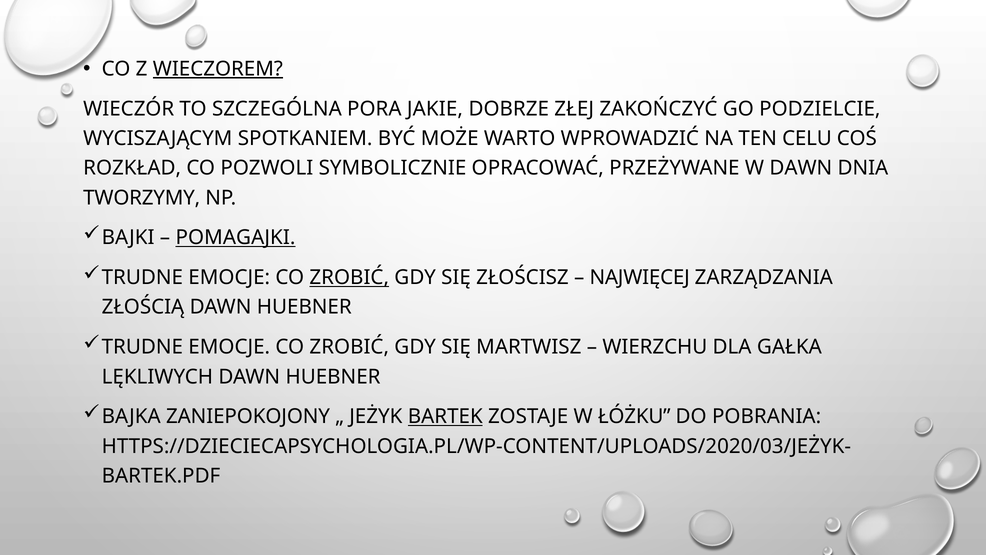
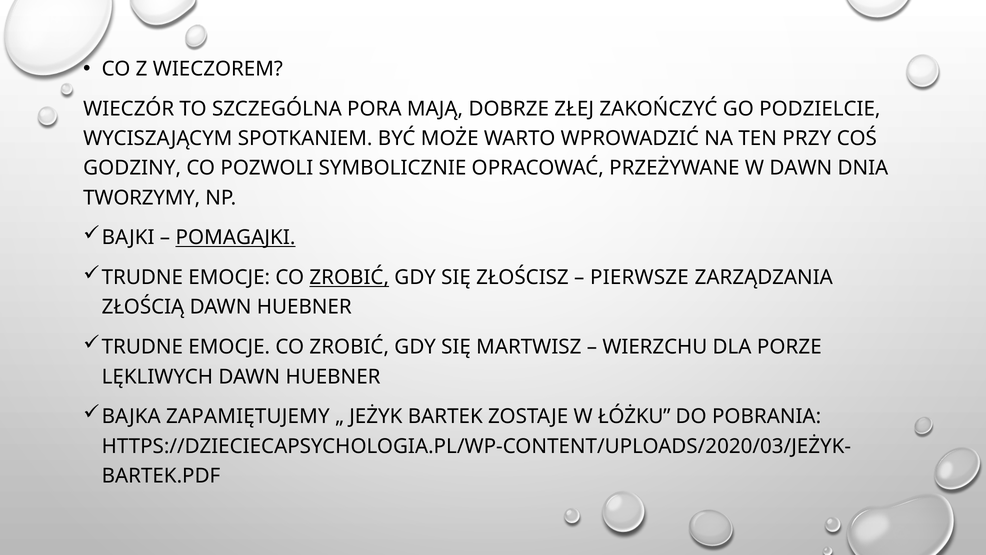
WIECZOREM underline: present -> none
JAKIE: JAKIE -> MAJĄ
CELU: CELU -> PRZY
ROZKŁAD: ROZKŁAD -> GODZINY
NAJWIĘCEJ: NAJWIĘCEJ -> PIERWSZE
GAŁKA: GAŁKA -> PORZE
ZANIEPOKOJONY: ZANIEPOKOJONY -> ZAPAMIĘTUJEMY
BARTEK underline: present -> none
